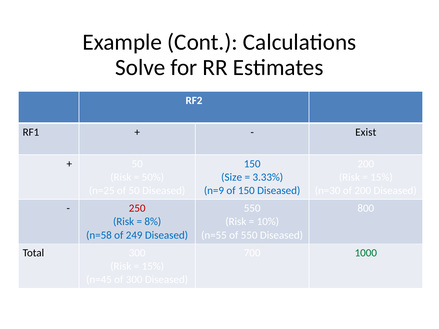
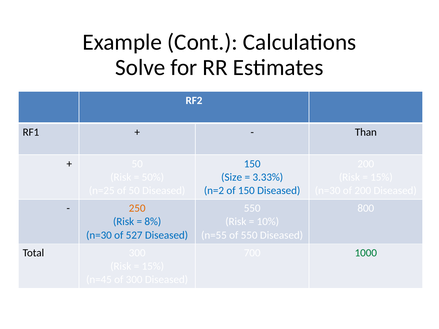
Exist: Exist -> Than
n=9: n=9 -> n=2
250 colour: red -> orange
n=58 at (99, 235): n=58 -> n=30
249: 249 -> 527
